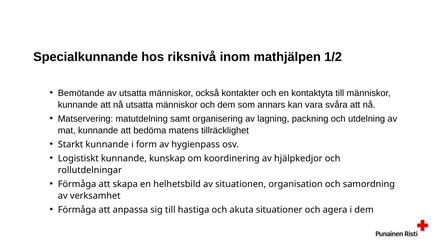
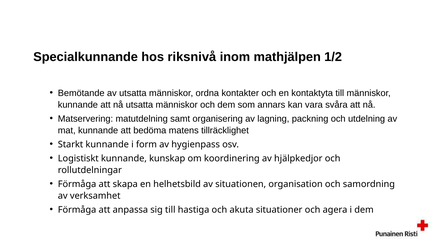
också: också -> ordna
